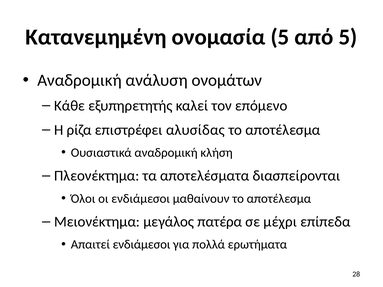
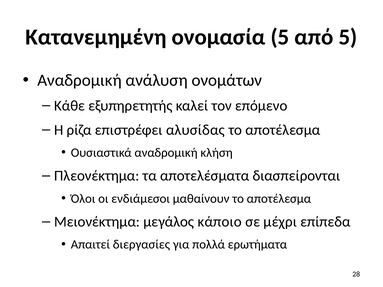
πατέρα: πατέρα -> κάποιο
Απαιτεί ενδιάμεσοι: ενδιάμεσοι -> διεργασίες
